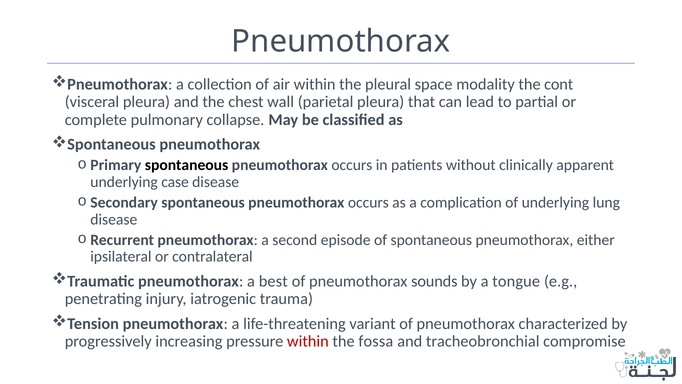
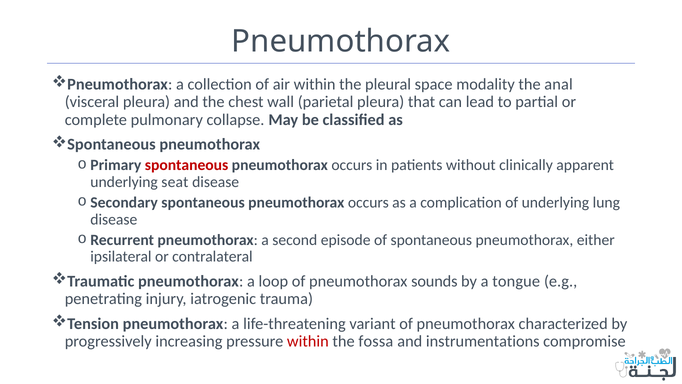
cont: cont -> anal
spontaneous at (187, 165) colour: black -> red
case: case -> seat
best: best -> loop
tracheobronchial: tracheobronchial -> instrumentations
